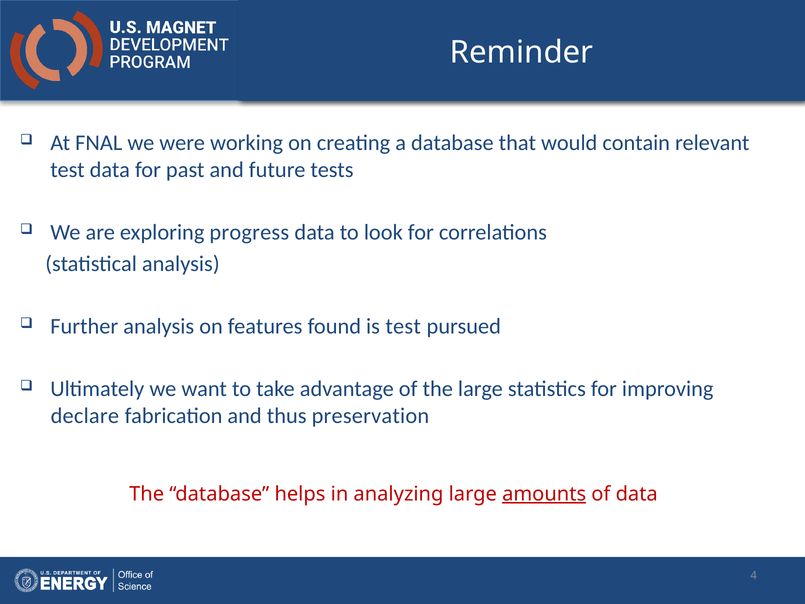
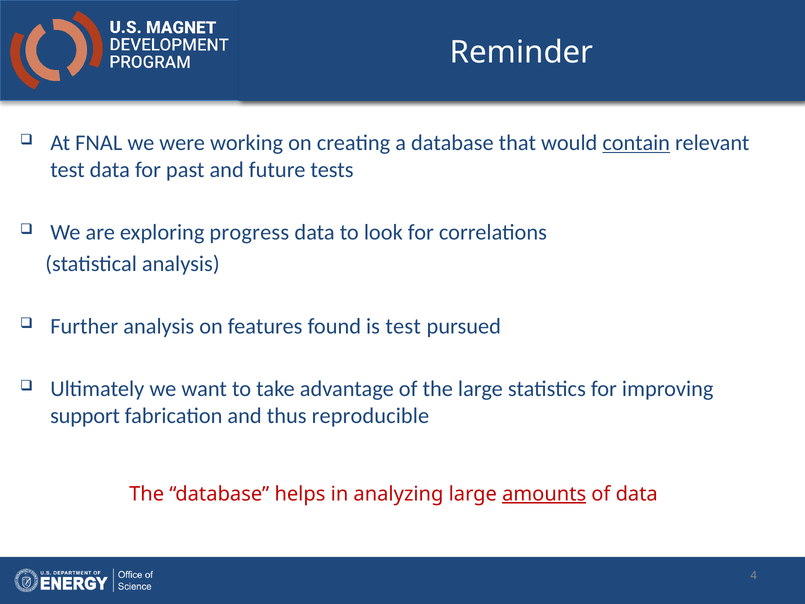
contain underline: none -> present
declare: declare -> support
preservation: preservation -> reproducible
